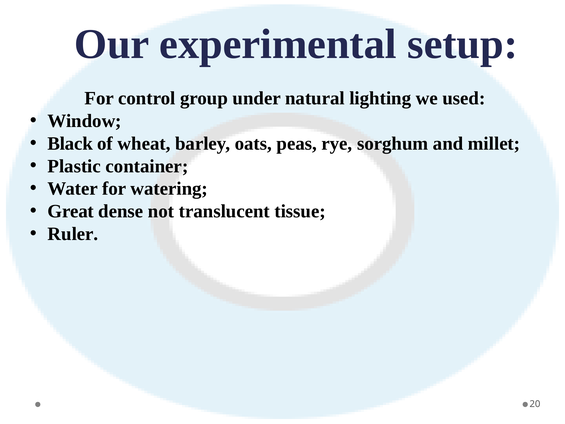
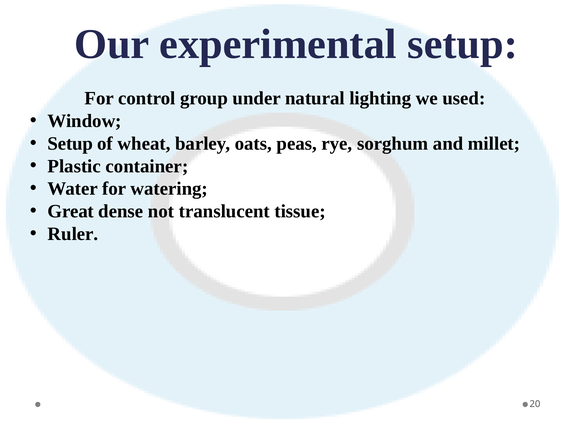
Black at (70, 143): Black -> Setup
